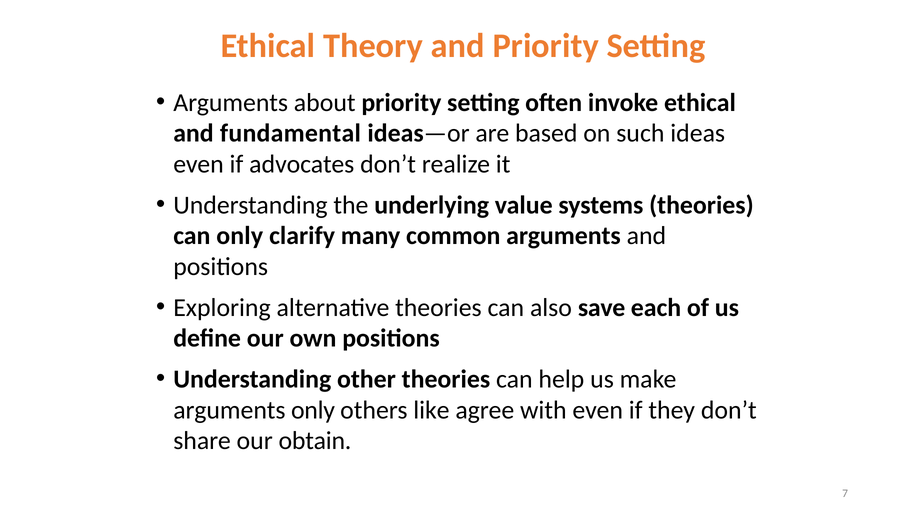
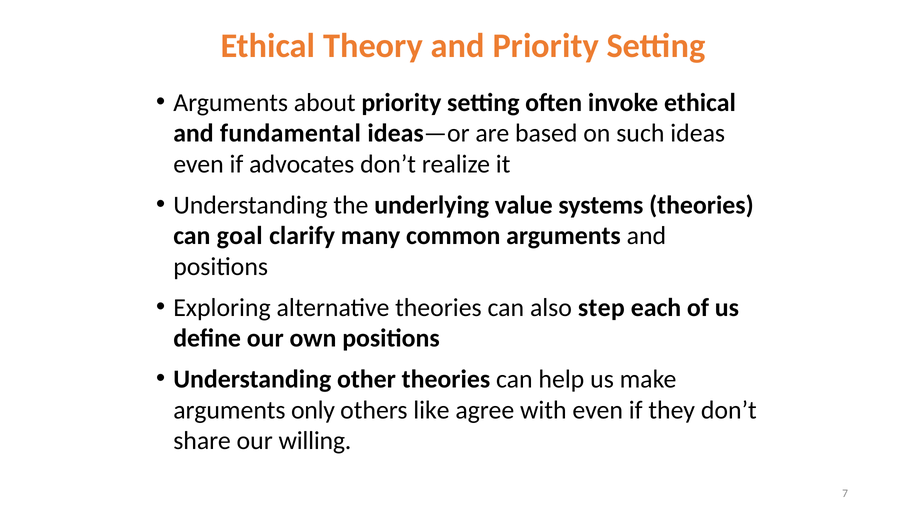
can only: only -> goal
save: save -> step
obtain: obtain -> willing
